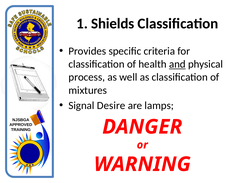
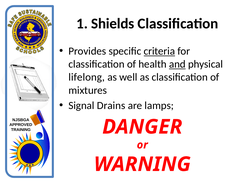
criteria underline: none -> present
process: process -> lifelong
Desire: Desire -> Drains
